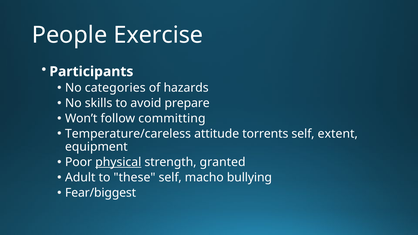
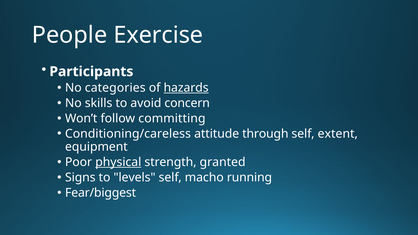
hazards underline: none -> present
prepare: prepare -> concern
Temperature/careless: Temperature/careless -> Conditioning/careless
torrents: torrents -> through
Adult: Adult -> Signs
these: these -> levels
bullying: bullying -> running
